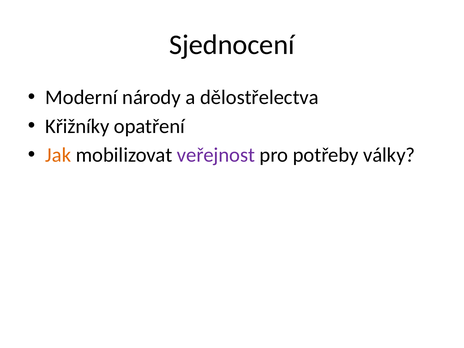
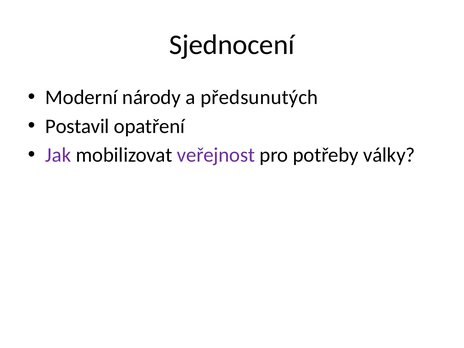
dělostřelectva: dělostřelectva -> předsunutých
Křižníky: Křižníky -> Postavil
Jak colour: orange -> purple
